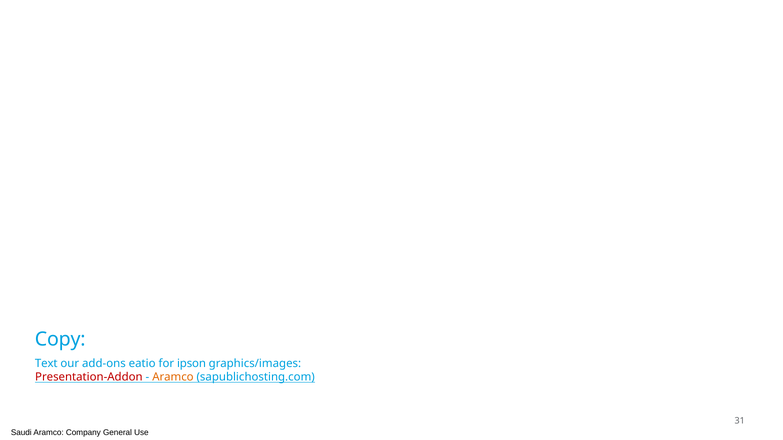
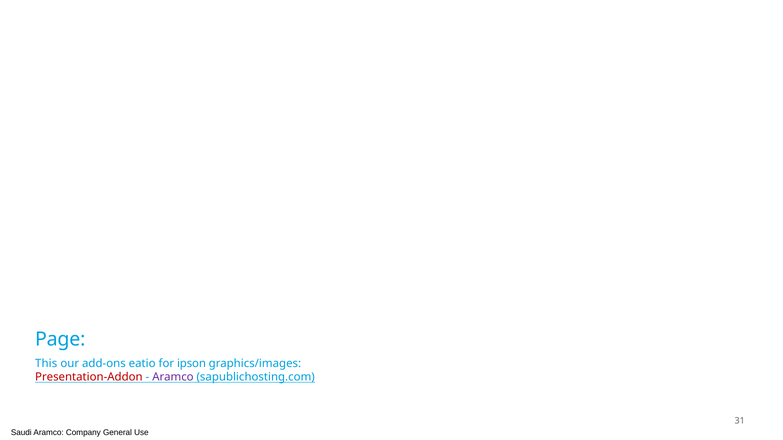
Copy: Copy -> Page
Text: Text -> This
Aramco at (173, 377) colour: orange -> purple
